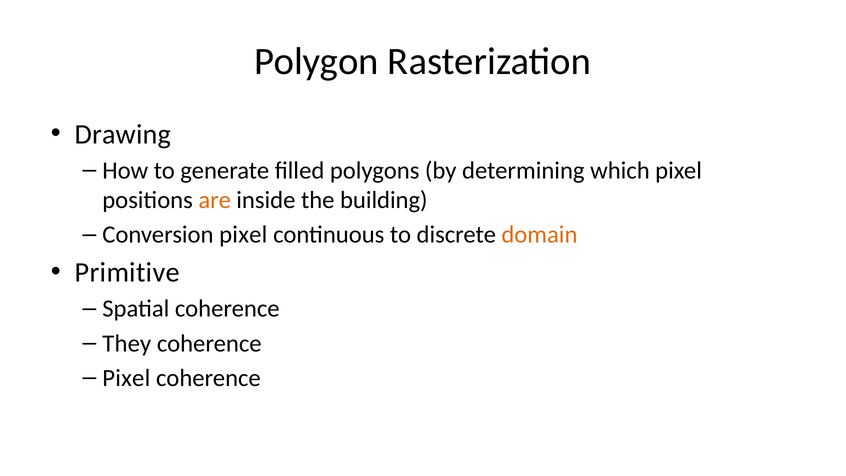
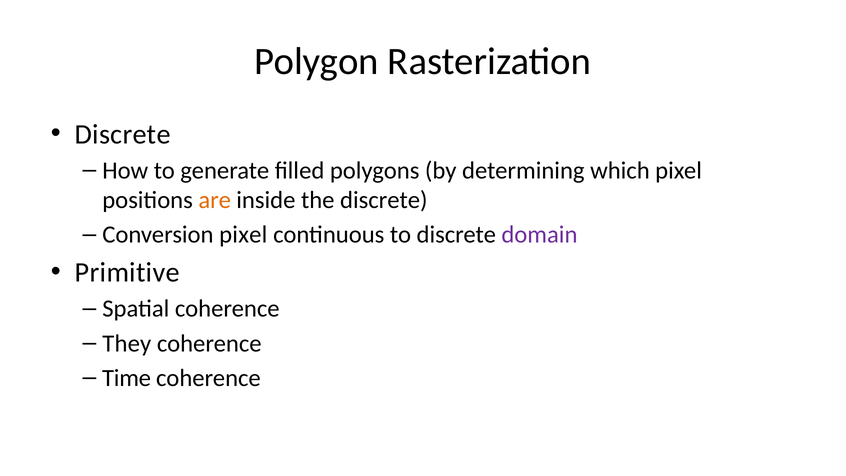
Drawing at (123, 134): Drawing -> Discrete
the building: building -> discrete
domain colour: orange -> purple
Pixel at (126, 378): Pixel -> Time
